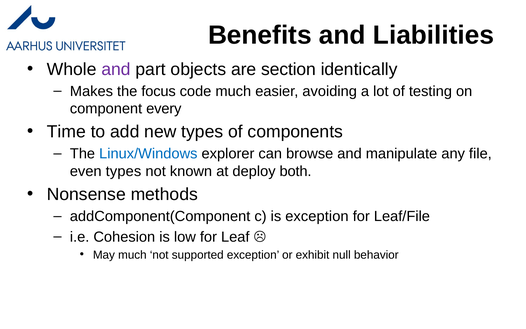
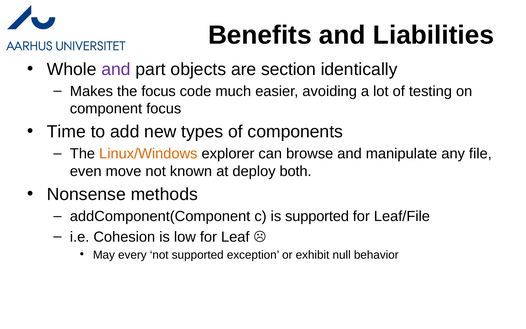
component every: every -> focus
Linux/Windows colour: blue -> orange
even types: types -> move
is exception: exception -> supported
May much: much -> every
